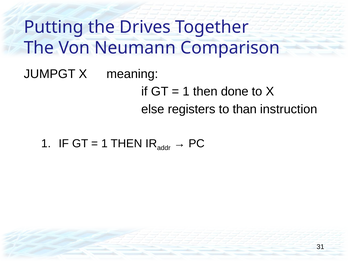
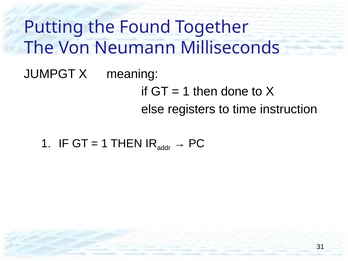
Drives: Drives -> Found
Comparison: Comparison -> Milliseconds
than: than -> time
